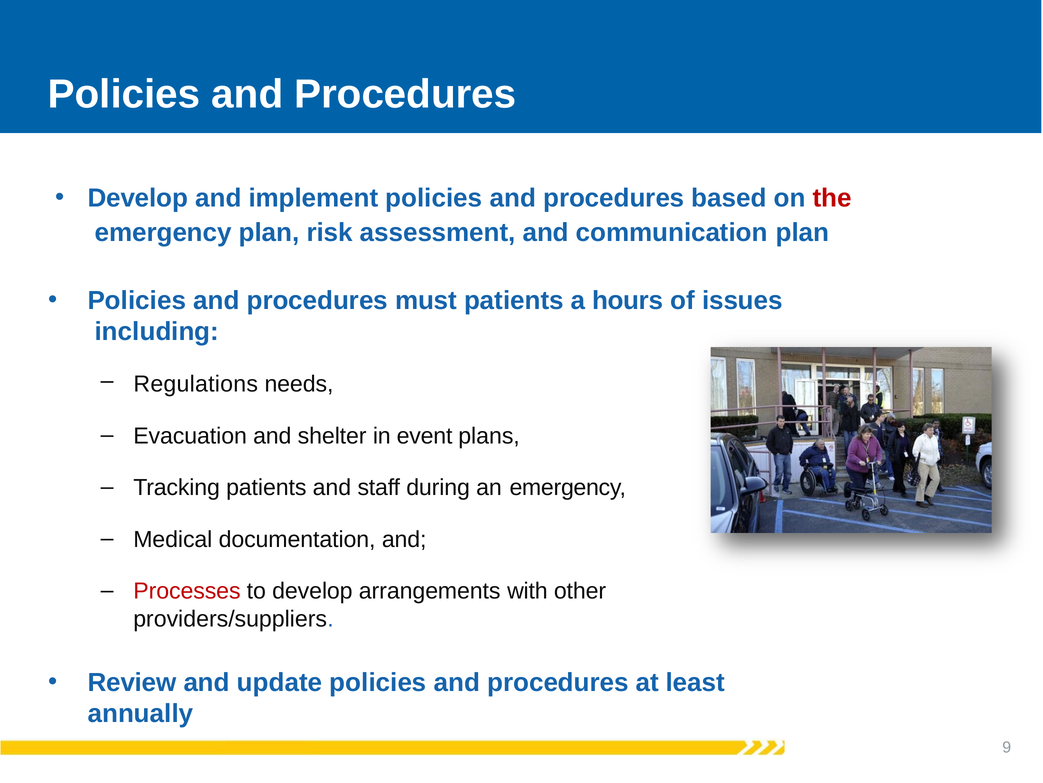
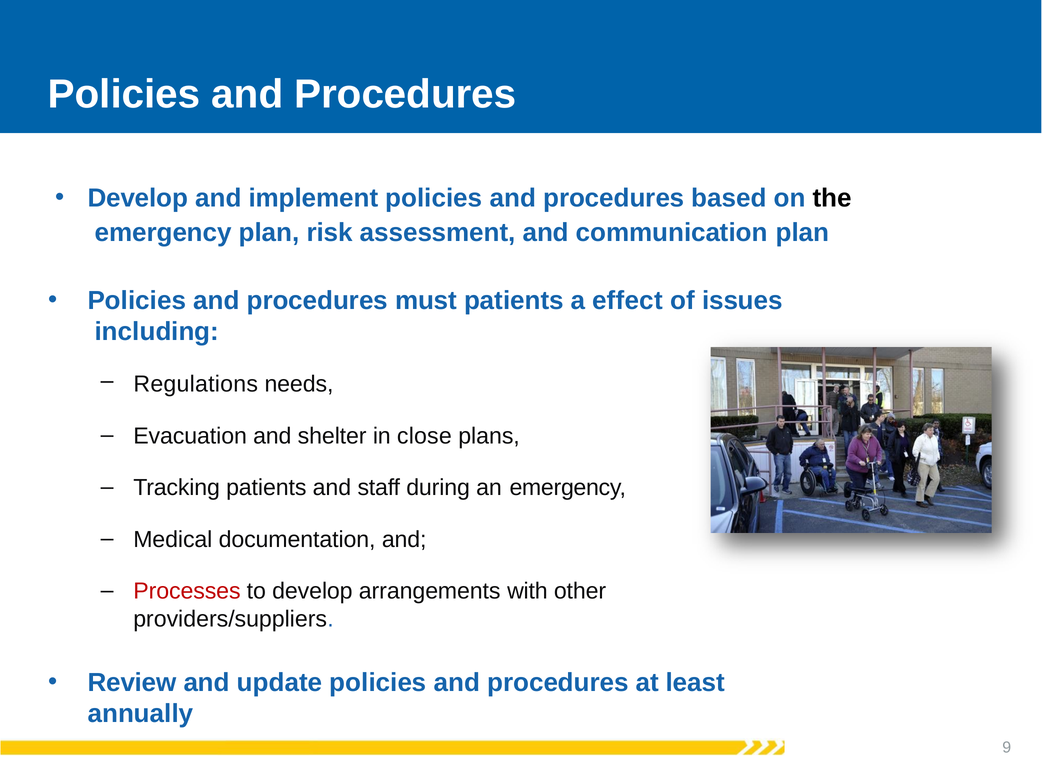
the colour: red -> black
hours: hours -> effect
event: event -> close
